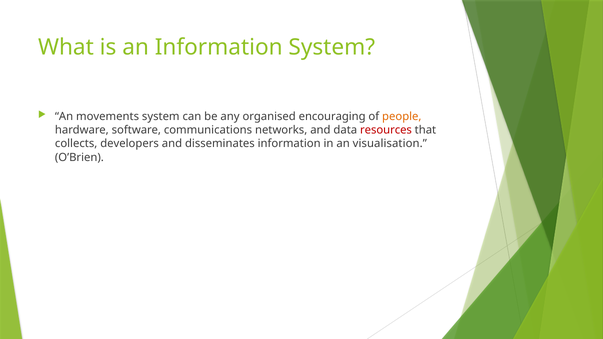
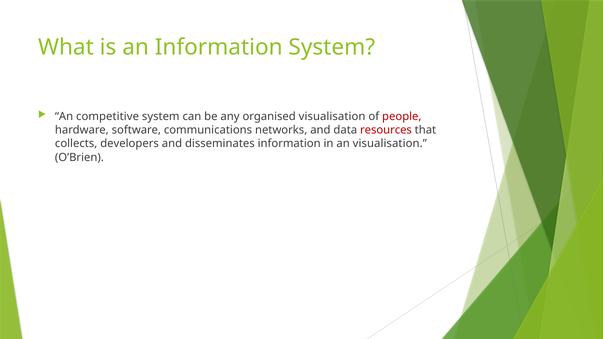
movements: movements -> competitive
organised encouraging: encouraging -> visualisation
people colour: orange -> red
